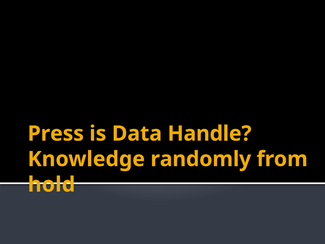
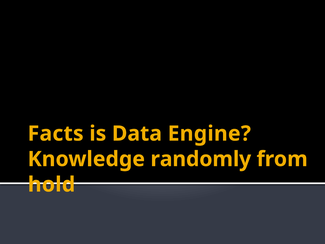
Press: Press -> Facts
Handle: Handle -> Engine
